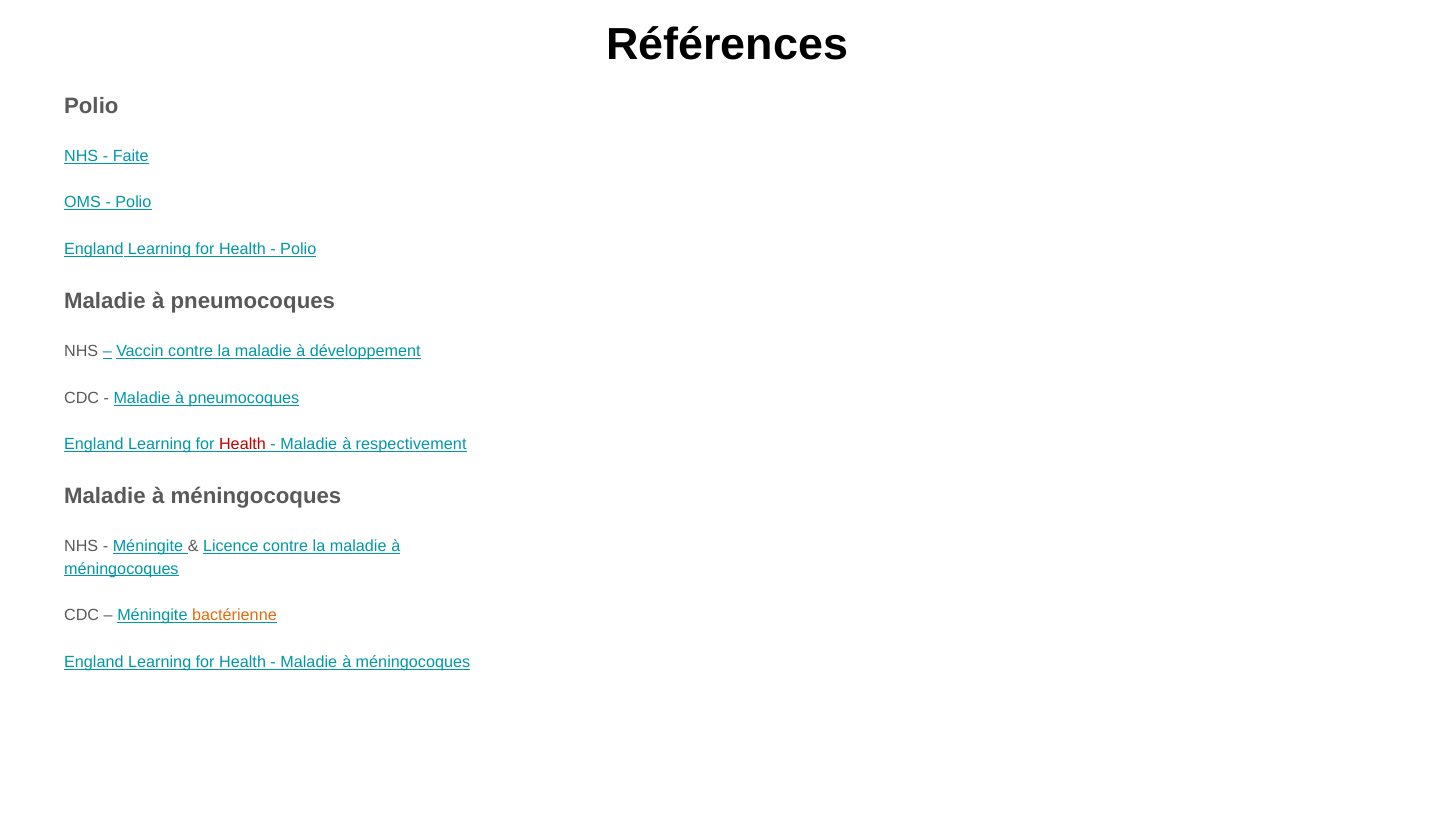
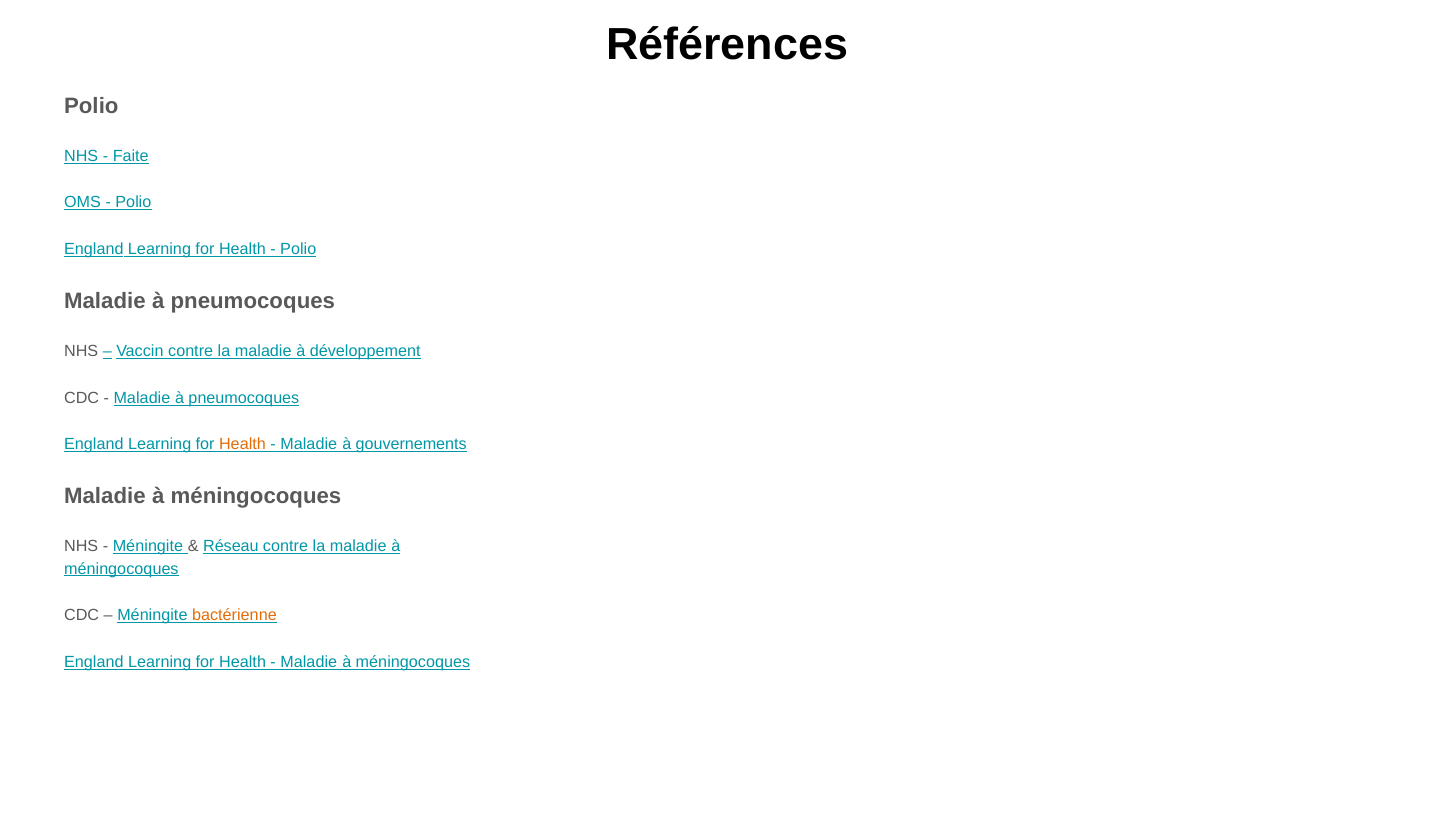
Health at (243, 444) colour: red -> orange
respectivement: respectivement -> gouvernements
Licence: Licence -> Réseau
